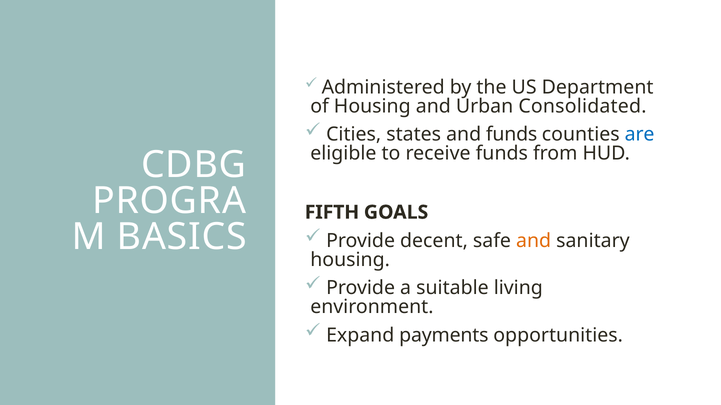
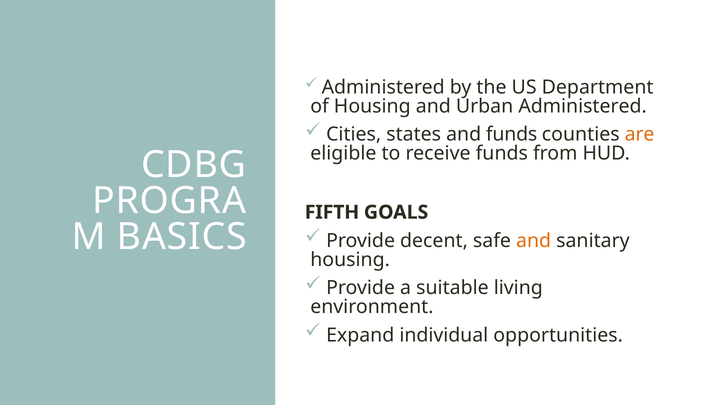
Urban Consolidated: Consolidated -> Administered
are colour: blue -> orange
payments: payments -> individual
